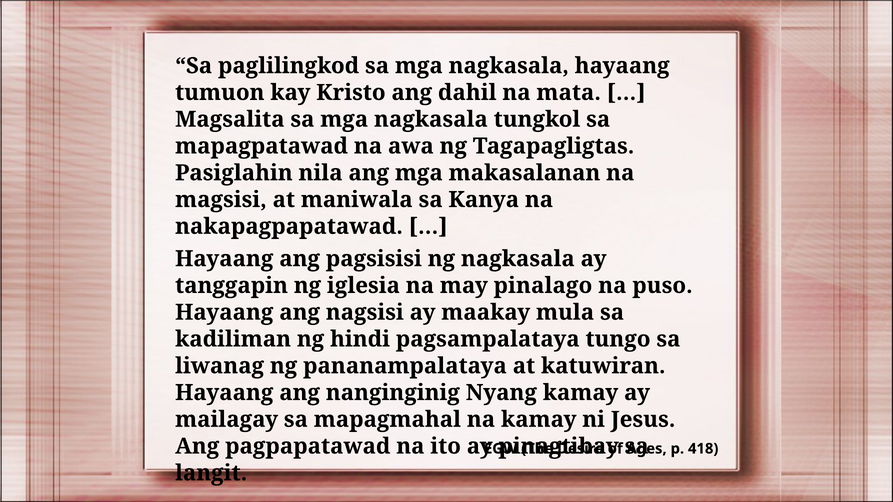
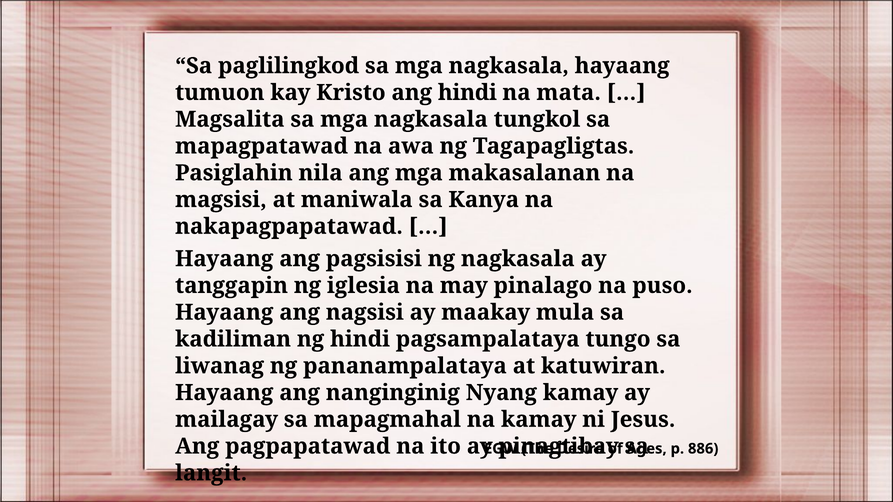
ang dahil: dahil -> hindi
418: 418 -> 886
